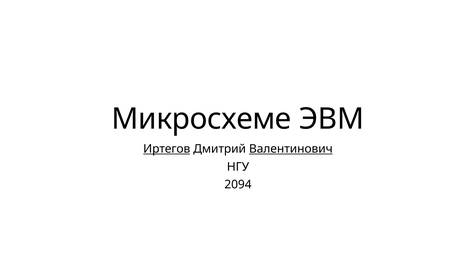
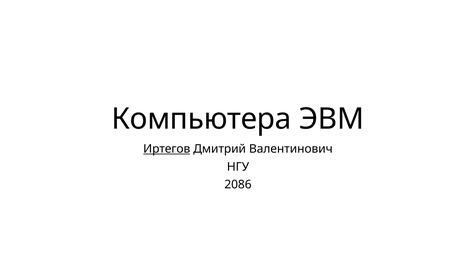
Микросхеме: Микросхеме -> Компьютера
Валентинович underline: present -> none
2094: 2094 -> 2086
